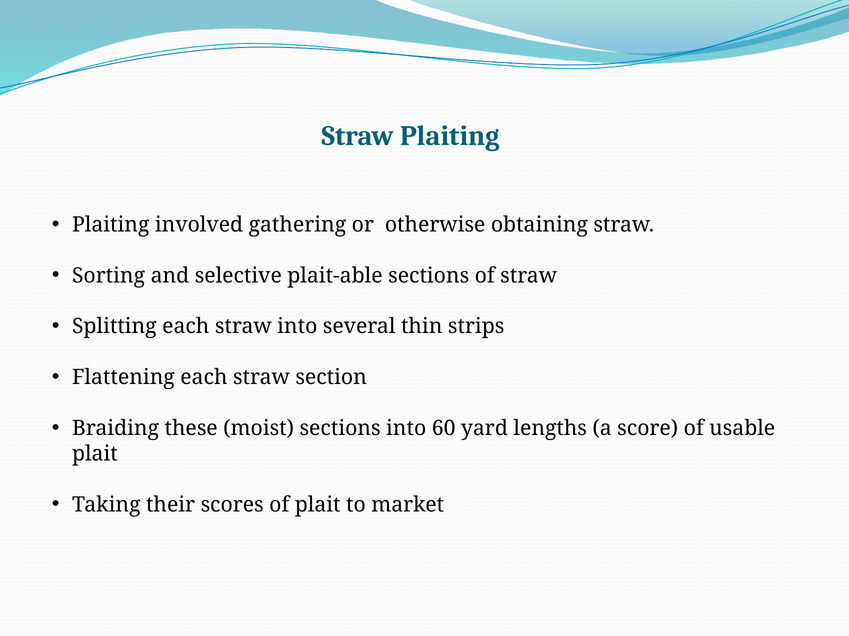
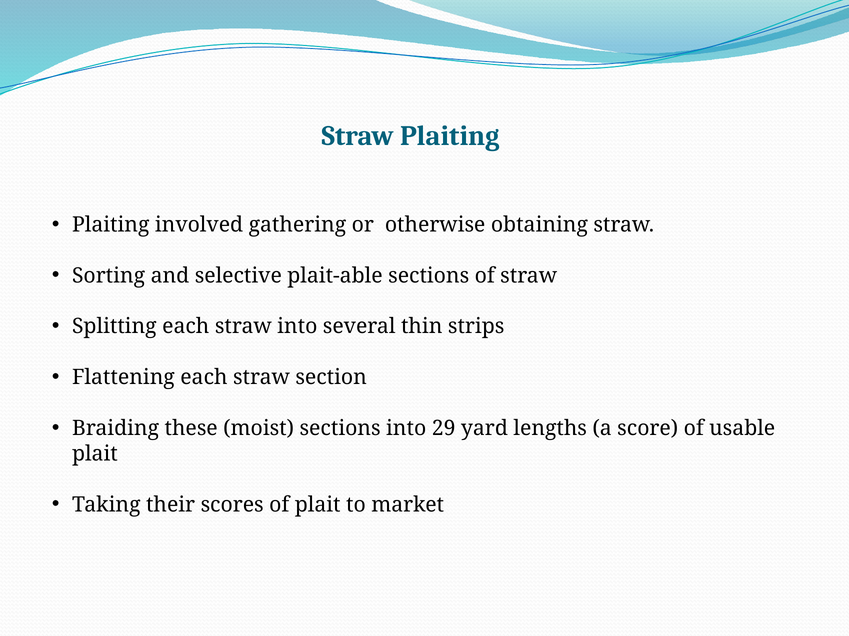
60: 60 -> 29
